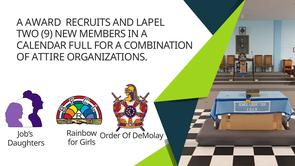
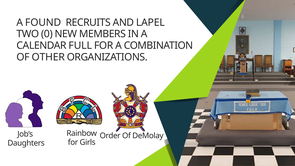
AWARD: AWARD -> FOUND
9: 9 -> 0
ATTIRE: ATTIRE -> OTHER
